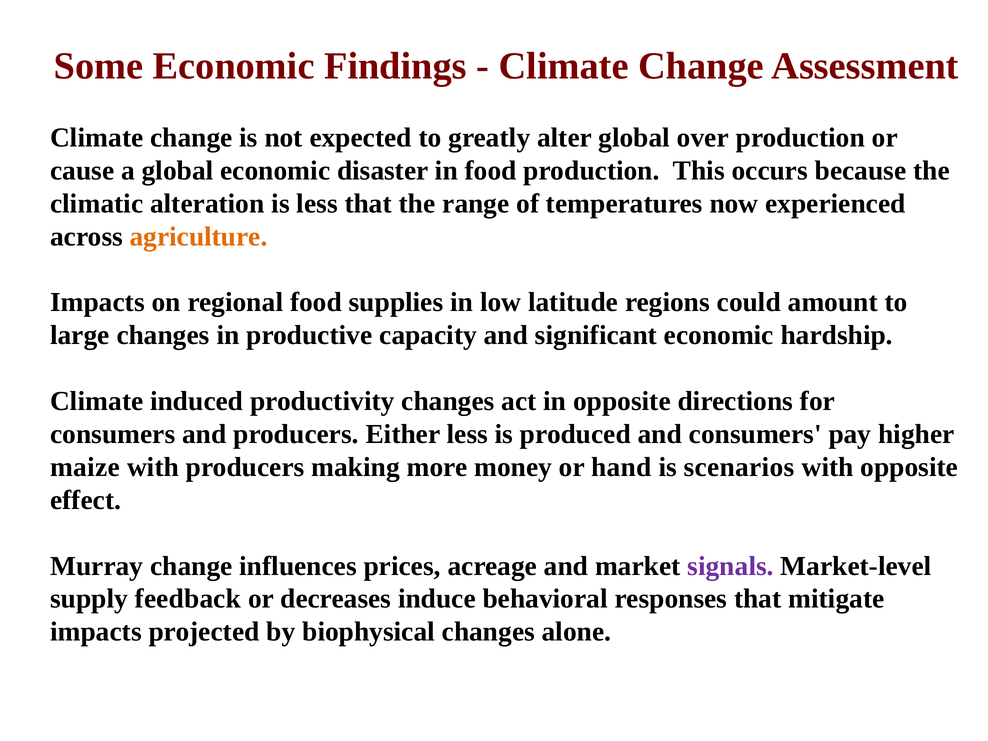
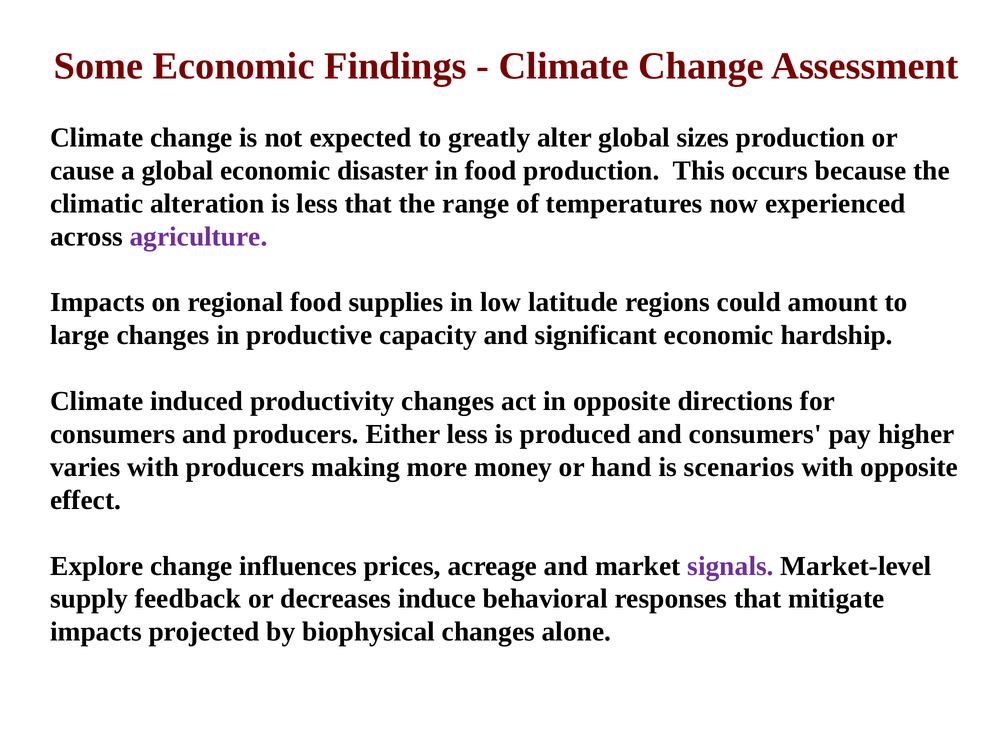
over: over -> sizes
agriculture colour: orange -> purple
maize: maize -> varies
Murray: Murray -> Explore
